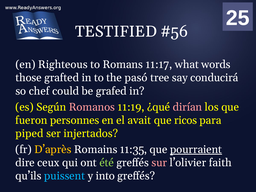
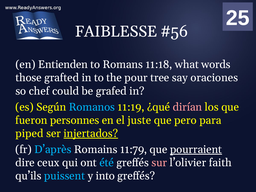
TESTIFIED: TESTIFIED -> FAIBLESSE
Righteous: Righteous -> Entienden
11:17: 11:17 -> 11:18
pasó: pasó -> pour
conducirá: conducirá -> oraciones
Romanos colour: pink -> light blue
avait: avait -> juste
ricos: ricos -> pero
injertados underline: none -> present
D’après colour: yellow -> light blue
11:35: 11:35 -> 11:79
été colour: light green -> light blue
